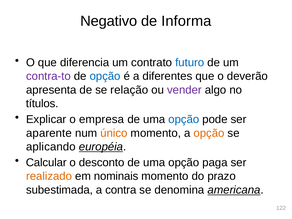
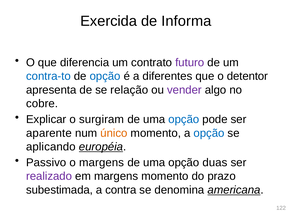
Negativo: Negativo -> Exercida
futuro colour: blue -> purple
contra-to colour: purple -> blue
deverão: deverão -> detentor
títulos: títulos -> cobre
empresa: empresa -> surgiram
opção at (209, 133) colour: orange -> blue
Calcular: Calcular -> Passivo
o desconto: desconto -> margens
paga: paga -> duas
realizado colour: orange -> purple
em nominais: nominais -> margens
